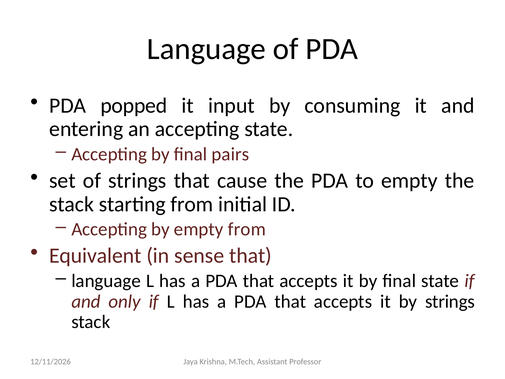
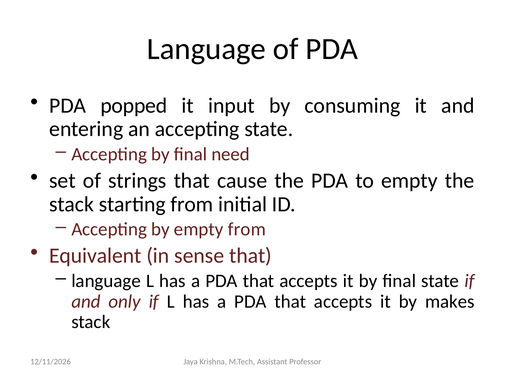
pairs: pairs -> need
by strings: strings -> makes
